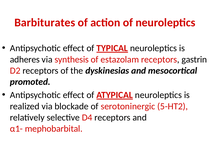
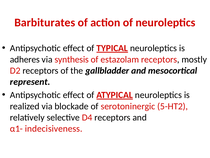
gastrin: gastrin -> mostly
dyskinesias: dyskinesias -> gallbladder
promoted: promoted -> represent
mephobarbital: mephobarbital -> indecisiveness
